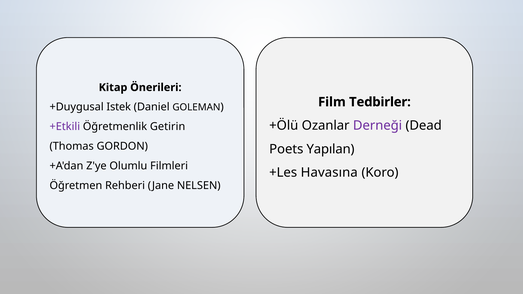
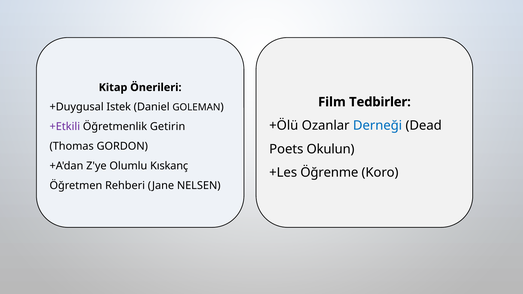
Derneği colour: purple -> blue
Yapılan: Yapılan -> Okulun
Filmleri: Filmleri -> Kıskanç
Havasına: Havasına -> Öğrenme
